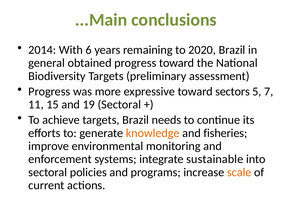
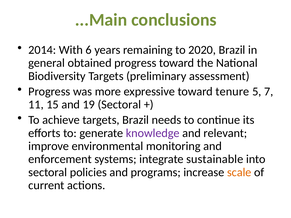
sectors: sectors -> tenure
knowledge colour: orange -> purple
fisheries: fisheries -> relevant
